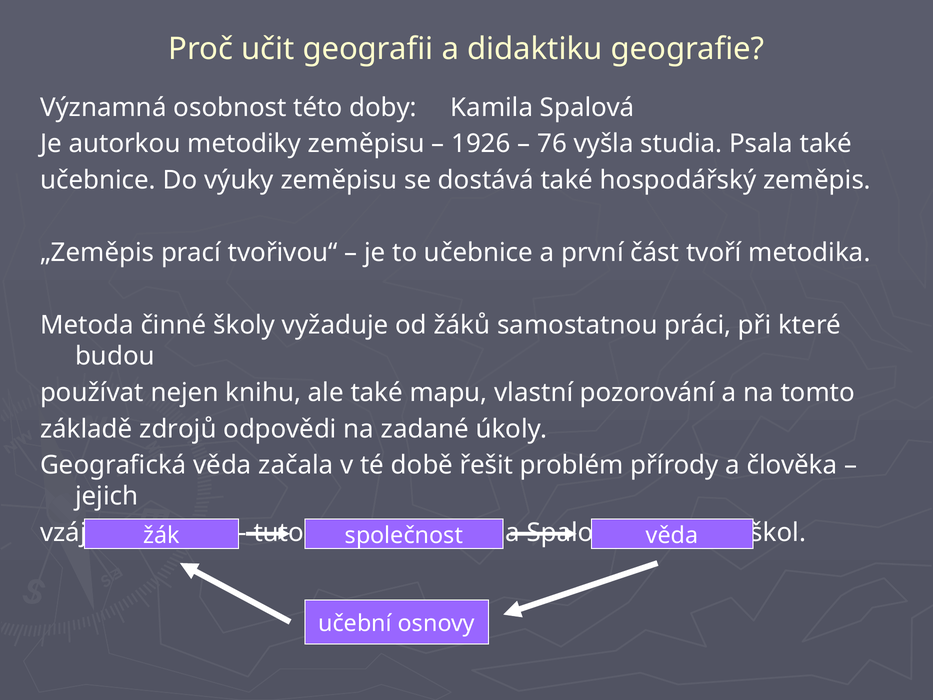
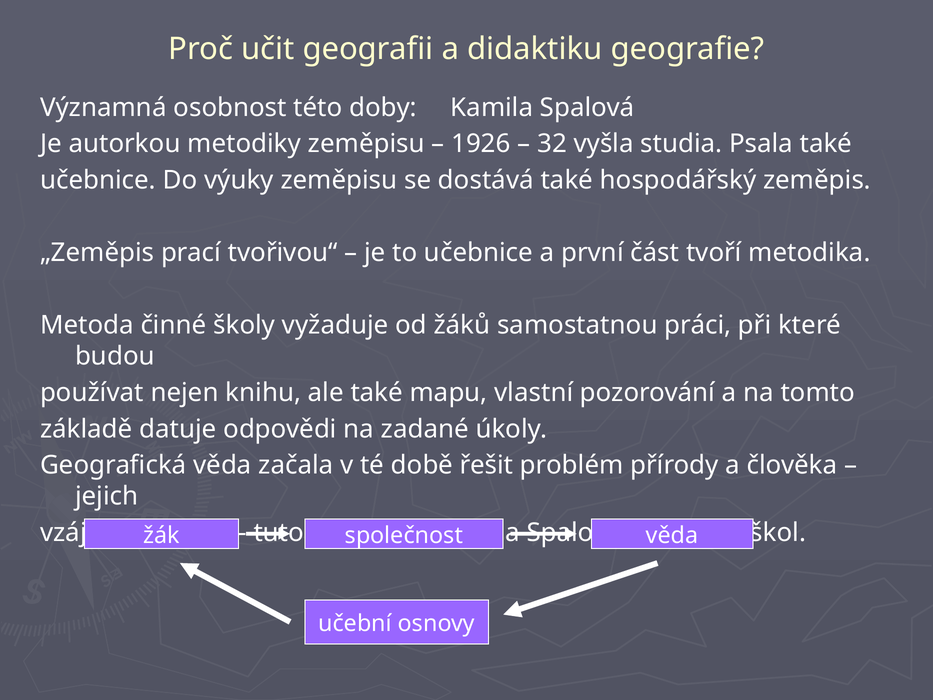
76: 76 -> 32
zdrojů: zdrojů -> datuje
